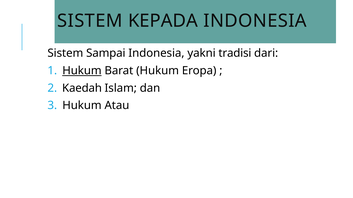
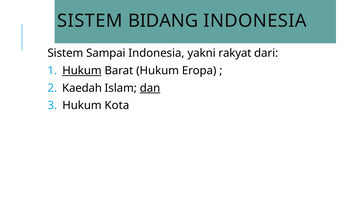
KEPADA: KEPADA -> BIDANG
tradisi: tradisi -> rakyat
dan underline: none -> present
Atau: Atau -> Kota
